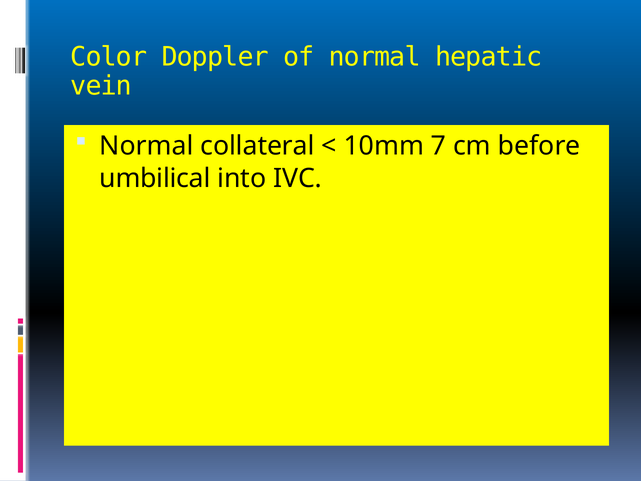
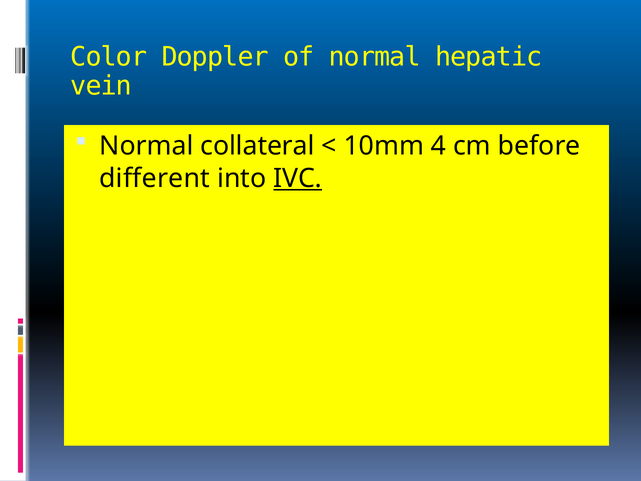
7: 7 -> 4
umbilical: umbilical -> different
IVC underline: none -> present
